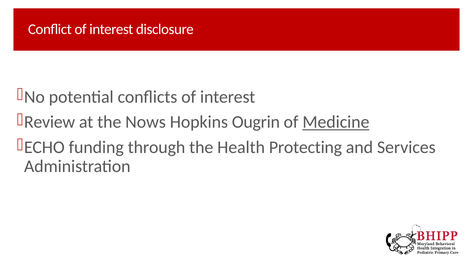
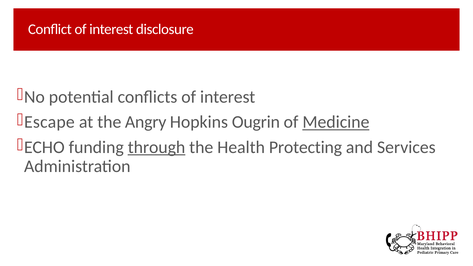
Review: Review -> Escape
Nows: Nows -> Angry
through underline: none -> present
